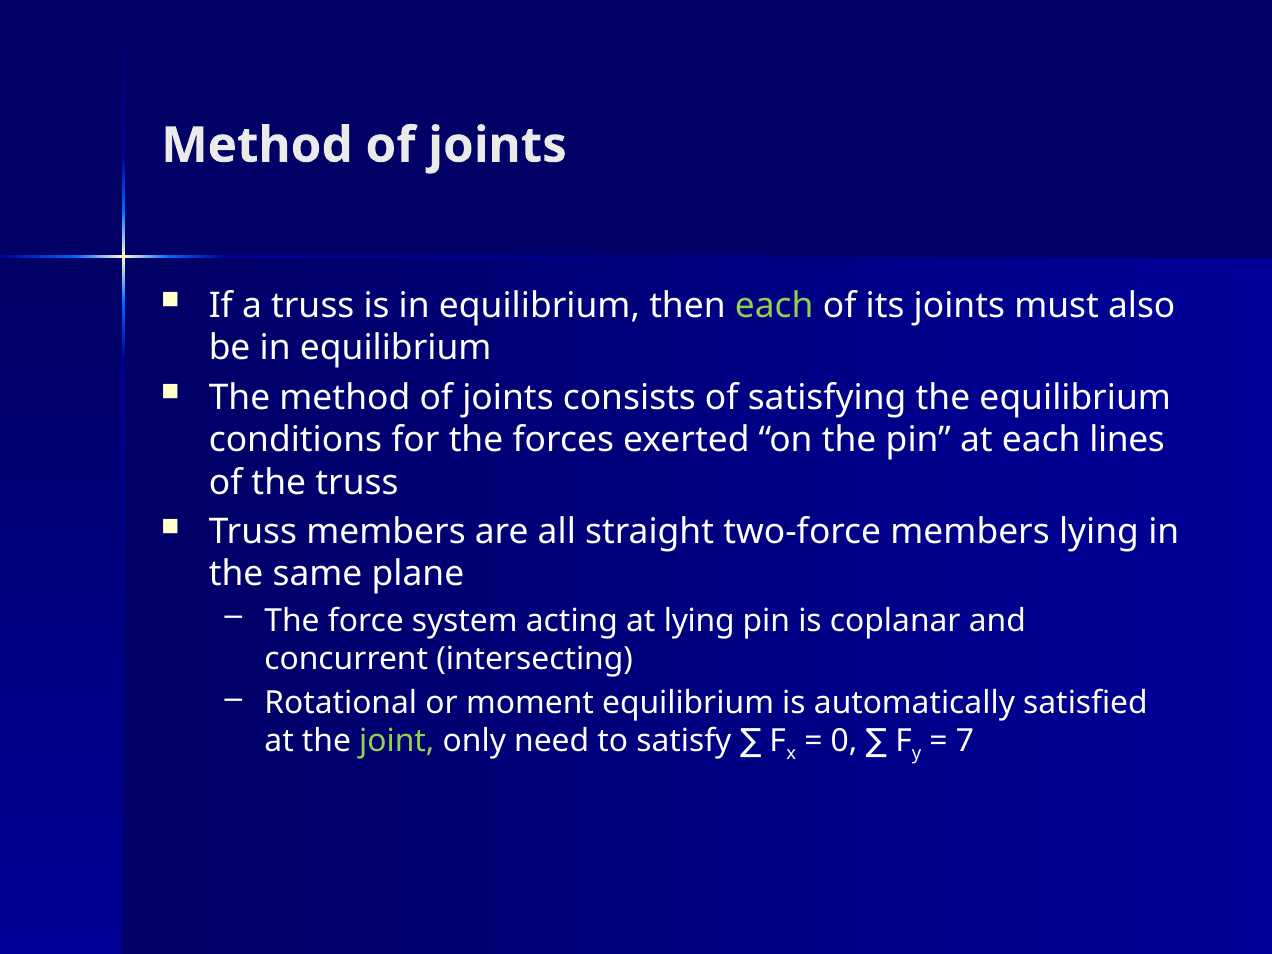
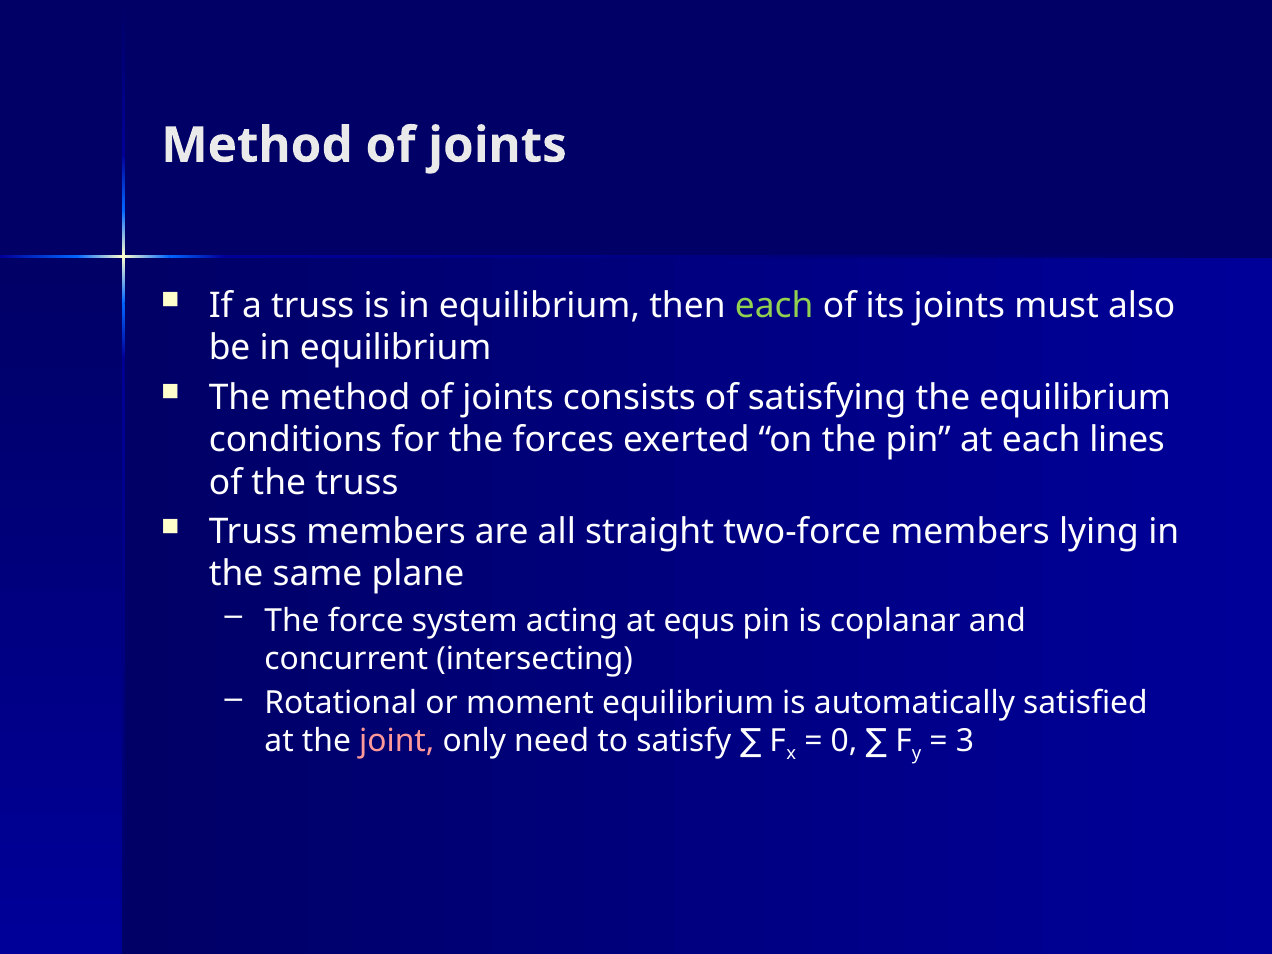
at lying: lying -> equs
7: 7 -> 3
joint colour: light green -> pink
